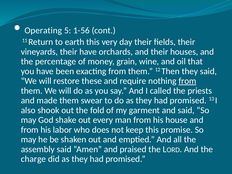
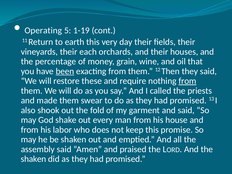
1-56: 1-56 -> 1-19
their have: have -> each
been underline: none -> present
charge at (33, 159): charge -> shaken
